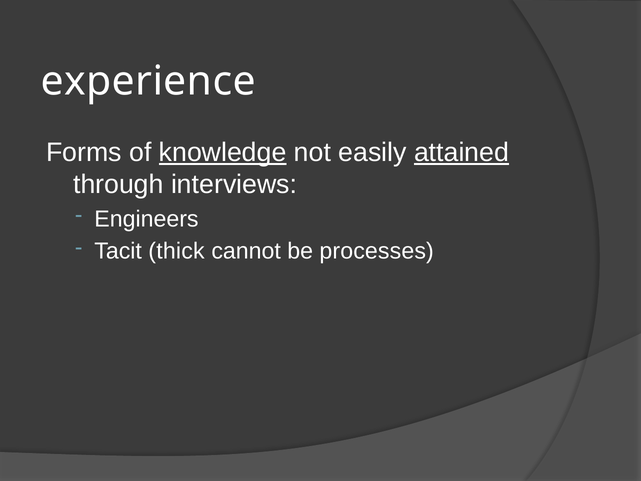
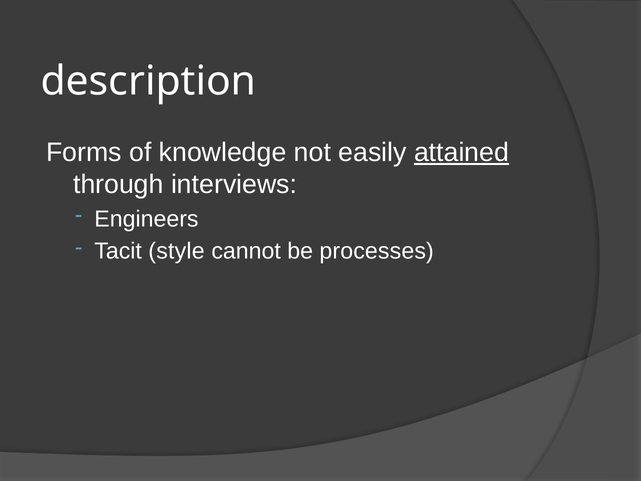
experience: experience -> description
knowledge underline: present -> none
thick: thick -> style
